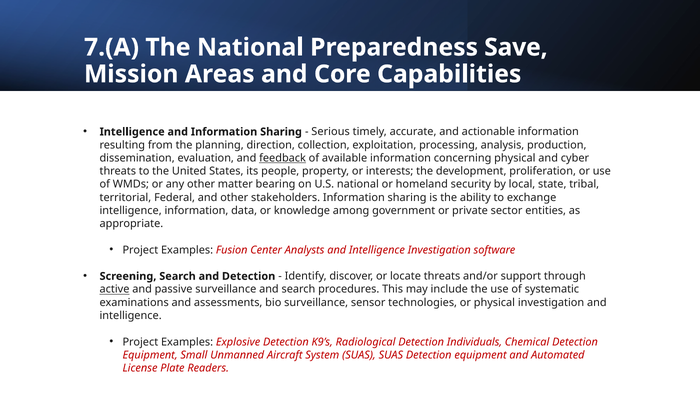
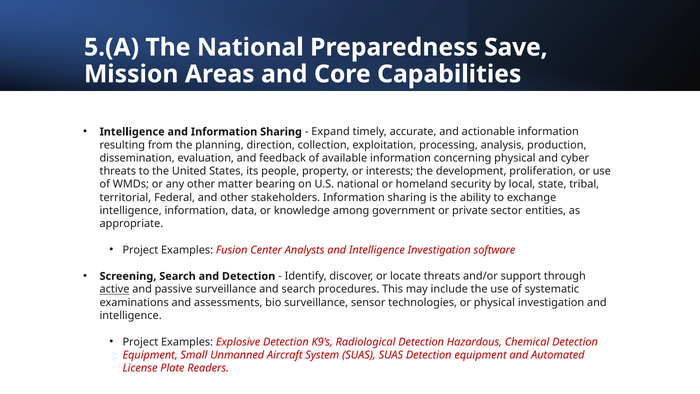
7.(A: 7.(A -> 5.(A
Serious: Serious -> Expand
feedback underline: present -> none
Individuals: Individuals -> Hazardous
